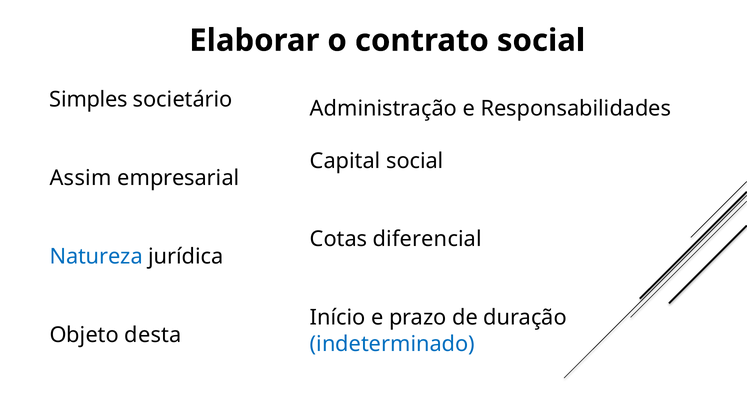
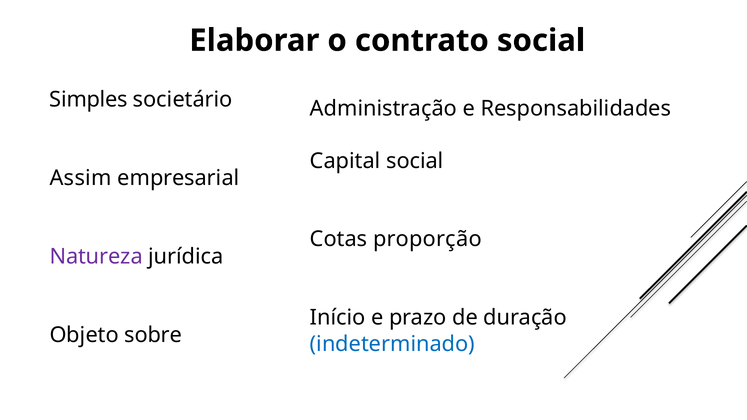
diferencial: diferencial -> proporção
Natureza colour: blue -> purple
desta: desta -> sobre
